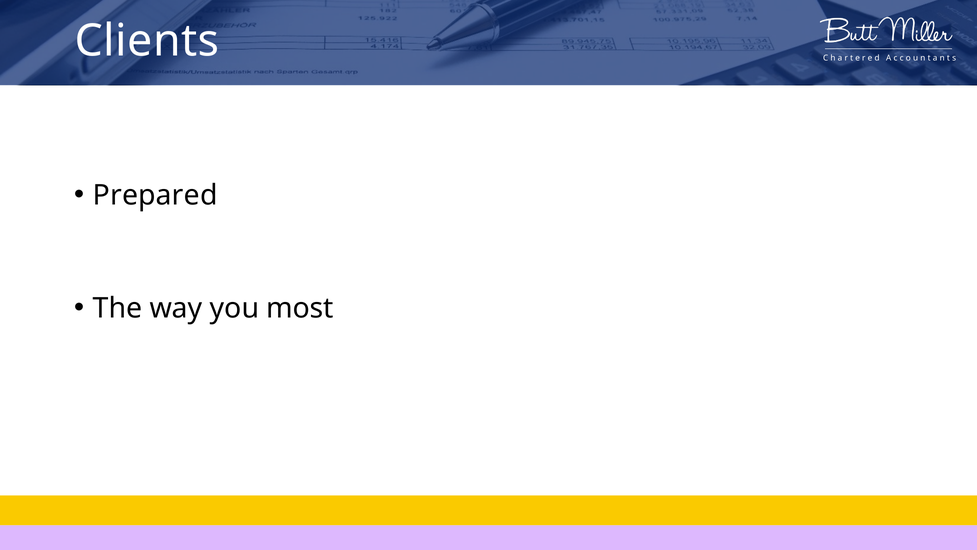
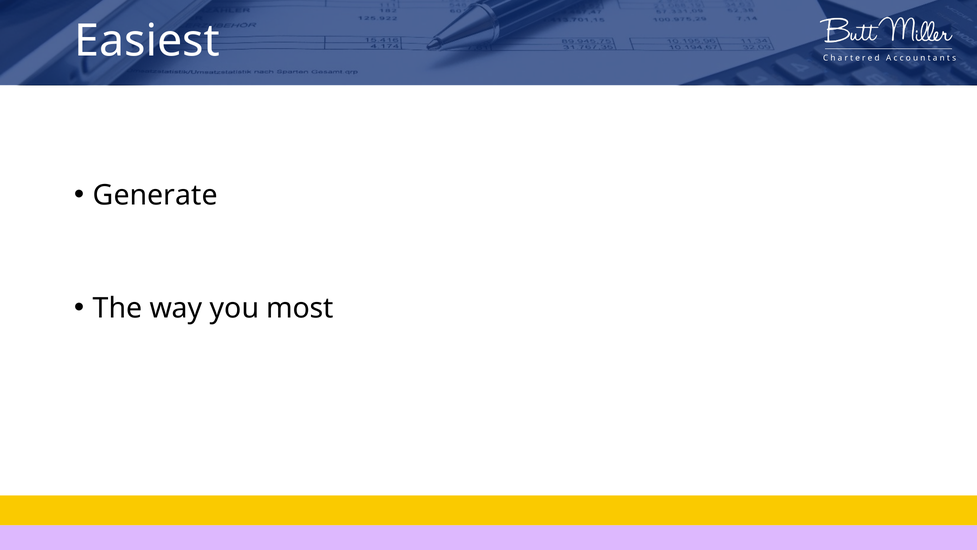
Clients: Clients -> Easiest
Prepared: Prepared -> Generate
